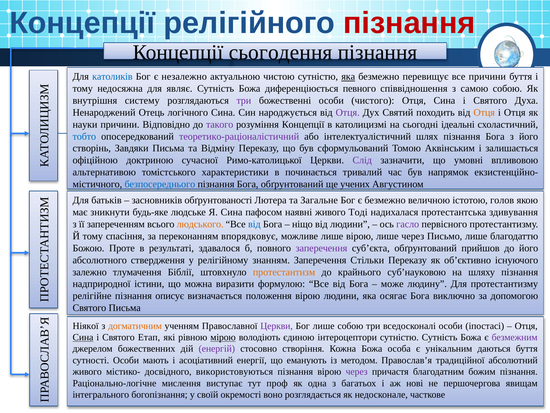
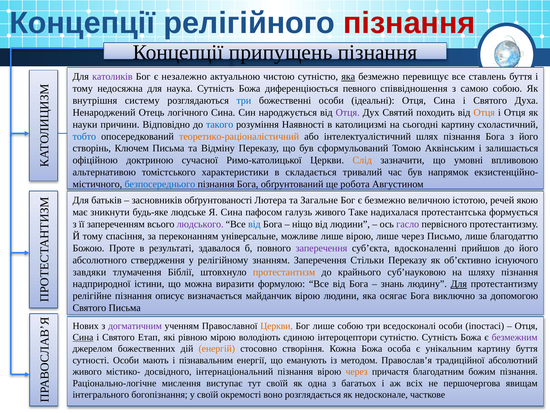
сьогодення: сьогодення -> припущень
католиків colour: blue -> purple
все причини: причини -> ставлень
являє: являє -> наука
три at (244, 100) colour: purple -> blue
чистого: чистого -> ідеальні
такого colour: purple -> blue
розуміння Концепції: Концепції -> Наявності
сьогодні ідеальні: ідеальні -> картину
теоретико-раціоналістичний colour: purple -> orange
Завдяки: Завдяки -> Ключем
Слід colour: purple -> orange
починається: починається -> складається
учених: учених -> робота
голов: голов -> речей
наявні: наявні -> галузь
Тоді: Тоді -> Таке
здивування: здивування -> формується
людського colour: orange -> purple
впорядковує: впорядковує -> універсальне
суб’єкта обґрунтований: обґрунтований -> вдосконаленні
залежно: залежно -> завдяки
може: може -> знань
Для at (459, 284) underline: none -> present
положення: положення -> майданчик
Ніякої: Ніякої -> Нових
догматичним colour: orange -> purple
Церкви at (277, 326) colour: purple -> orange
мірою underline: present -> none
енергій colour: purple -> orange
унікальним даються: даються -> картину
асоціативний: асоціативний -> пізнавальним
використовуються: використовуються -> інтернаціональний
через at (357, 371) colour: purple -> orange
тут проф: проф -> своїй
нові: нові -> всіх
